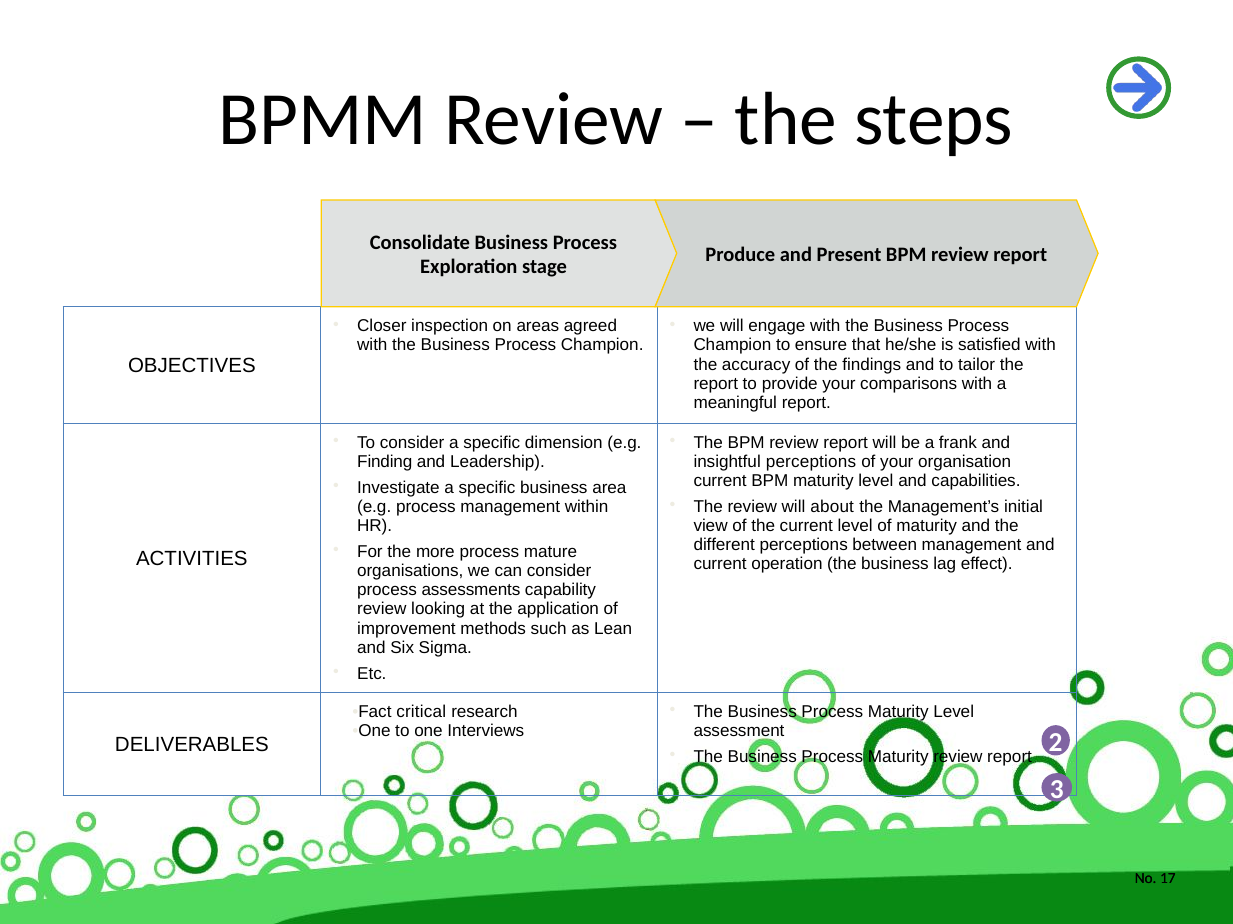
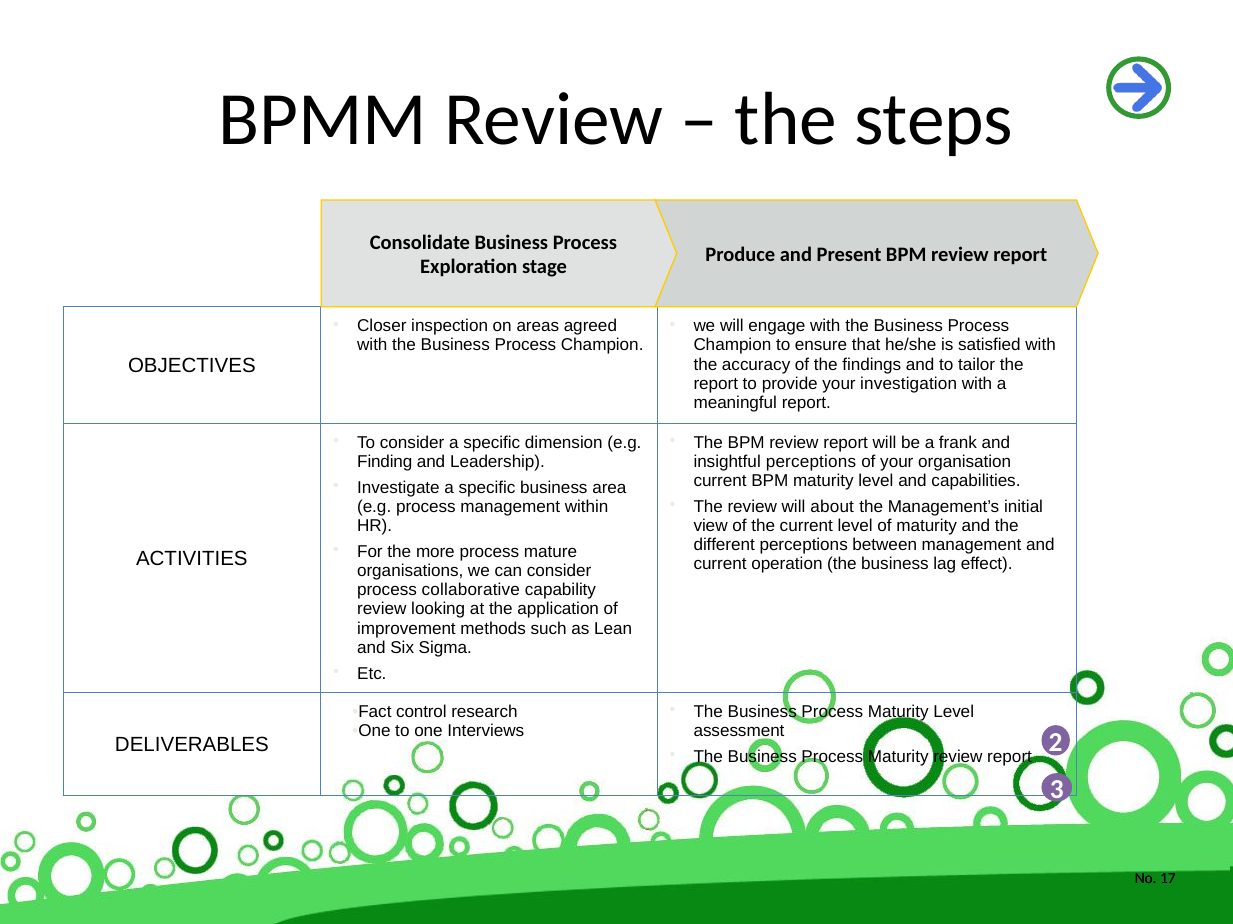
comparisons: comparisons -> investigation
assessments: assessments -> collaborative
critical: critical -> control
